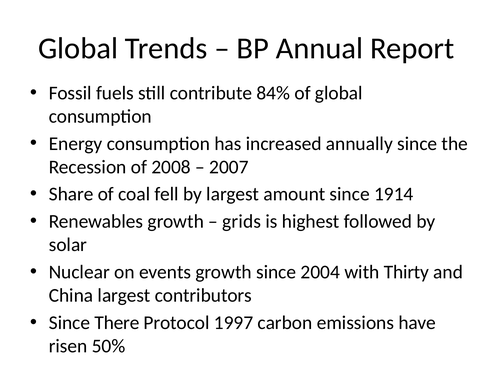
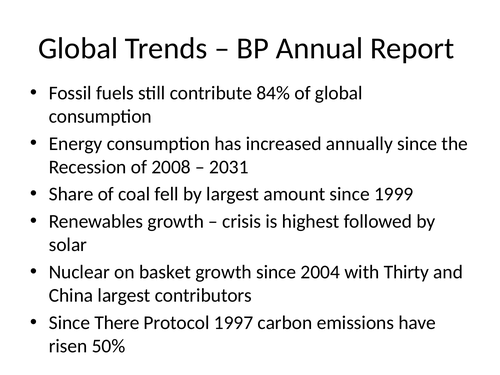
2007: 2007 -> 2031
1914: 1914 -> 1999
grids: grids -> crisis
events: events -> basket
